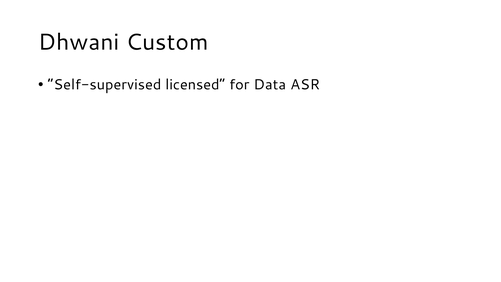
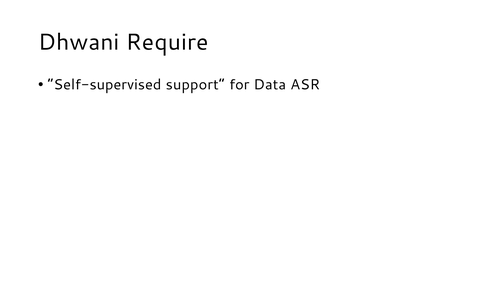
Custom: Custom -> Require
licensed: licensed -> support
